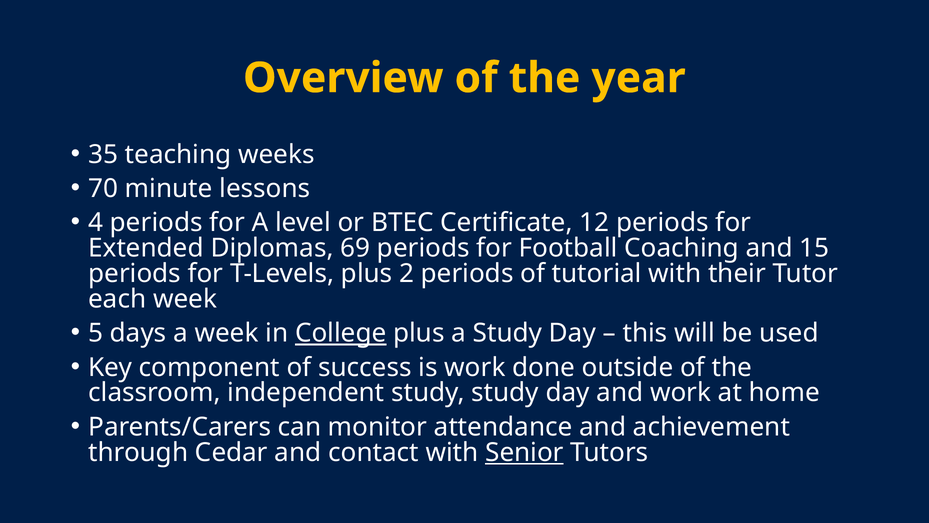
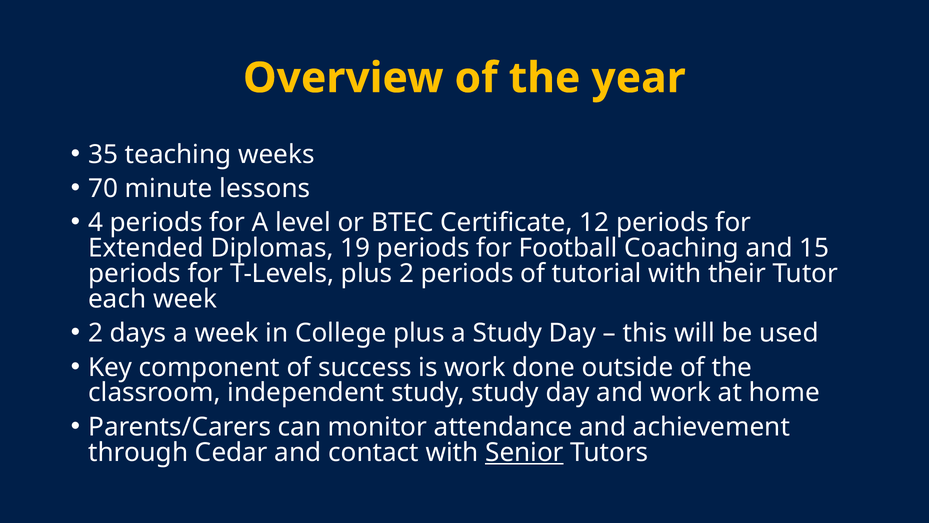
69: 69 -> 19
5 at (96, 333): 5 -> 2
College underline: present -> none
